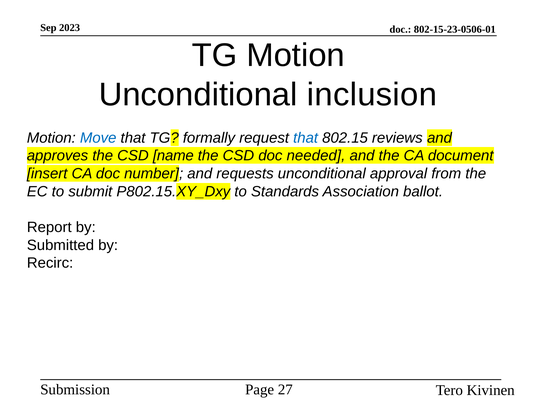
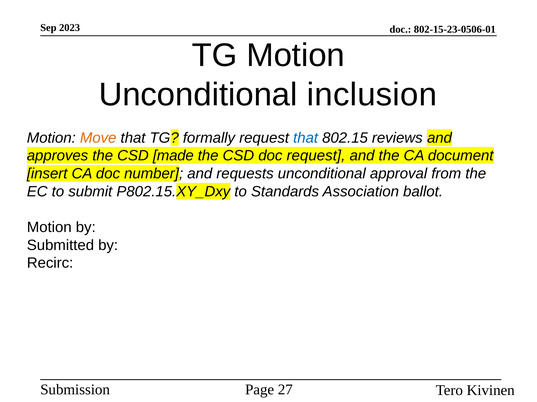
Move colour: blue -> orange
name: name -> made
doc needed: needed -> request
Report at (49, 228): Report -> Motion
